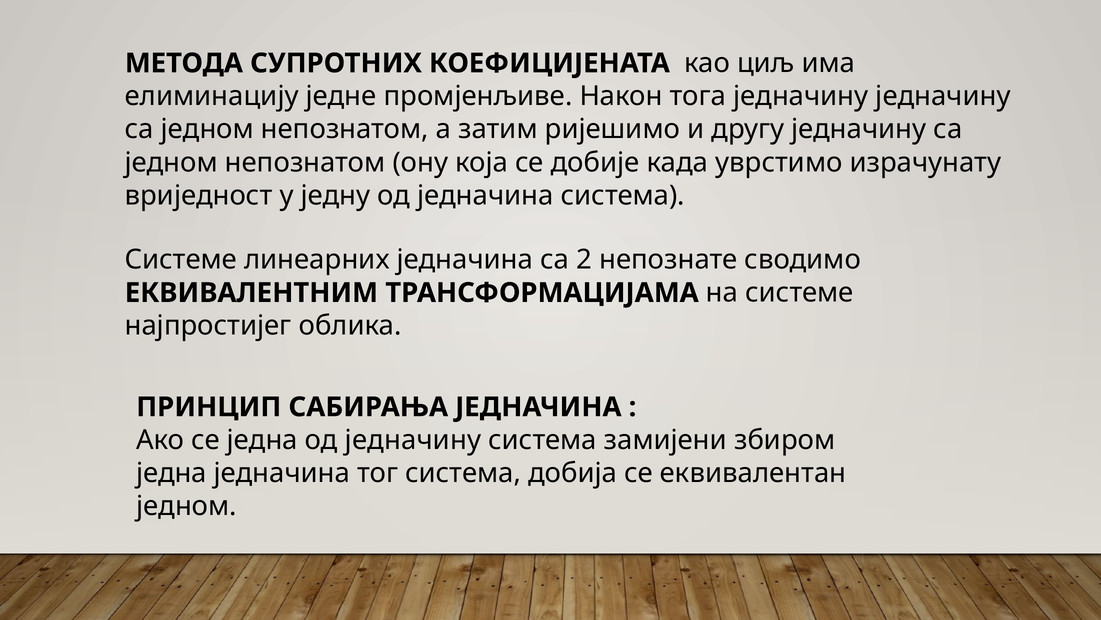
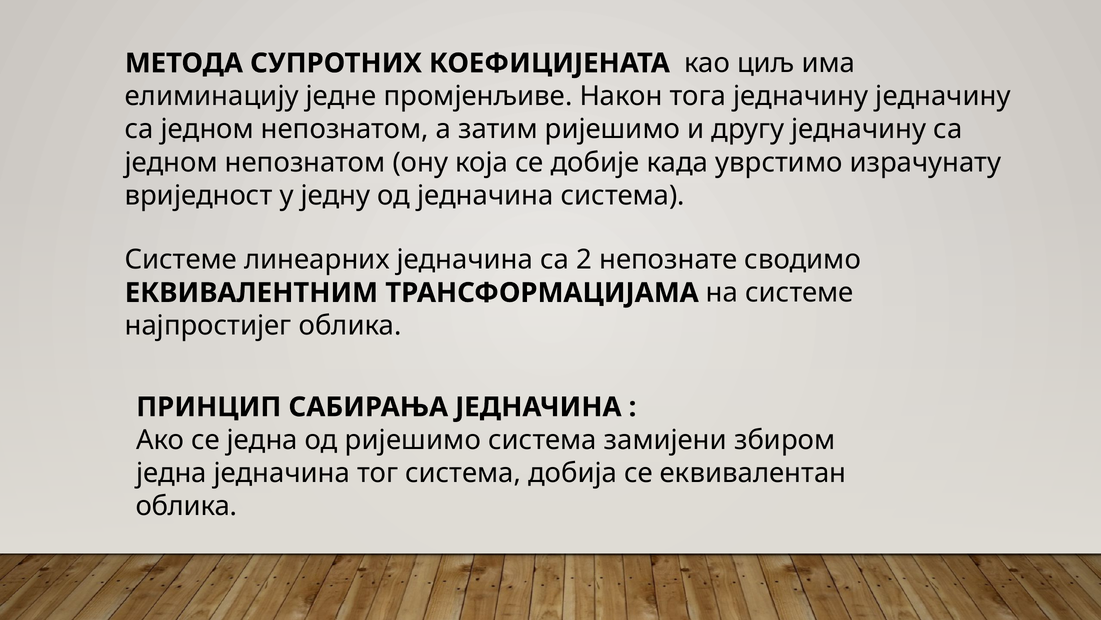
од једначину: једначину -> ријешимо
једном at (186, 506): једном -> облика
